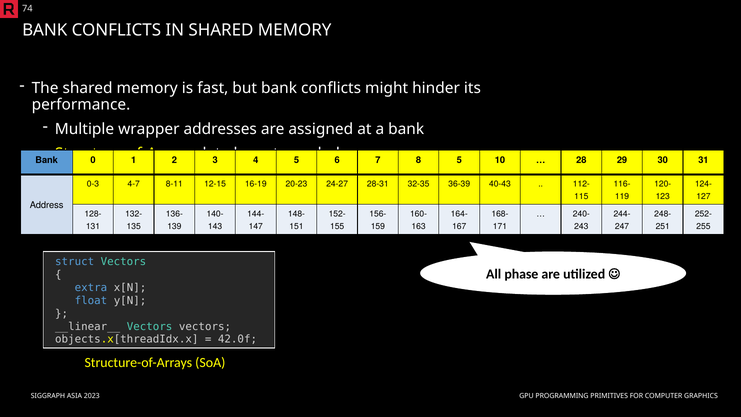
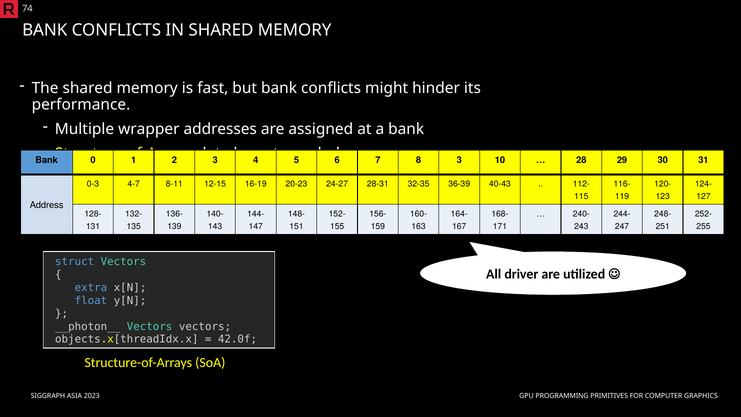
8 5: 5 -> 3
phase: phase -> driver
__linear__: __linear__ -> __photon__
